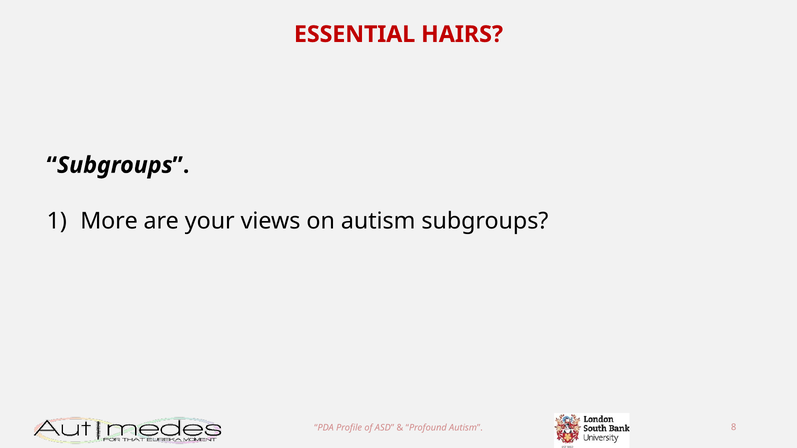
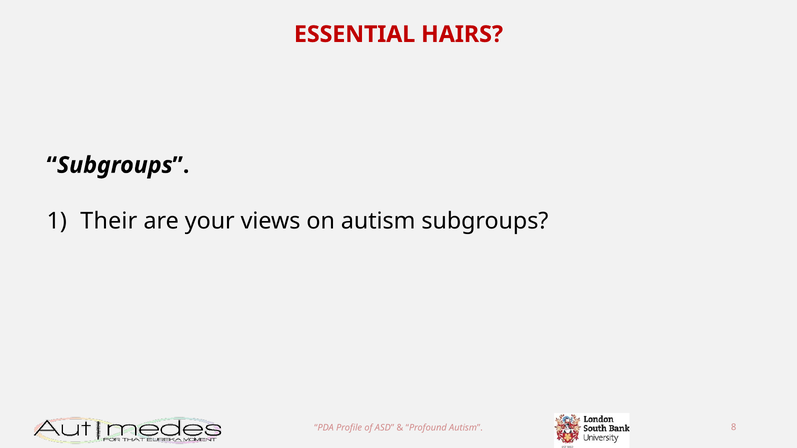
More: More -> Their
